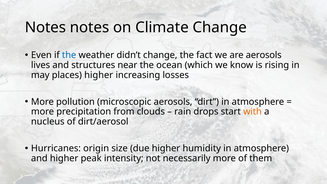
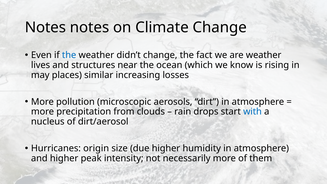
are aerosols: aerosols -> weather
places higher: higher -> similar
with colour: orange -> blue
